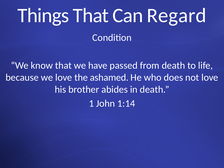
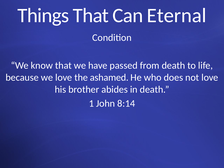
Regard: Regard -> Eternal
1:14: 1:14 -> 8:14
